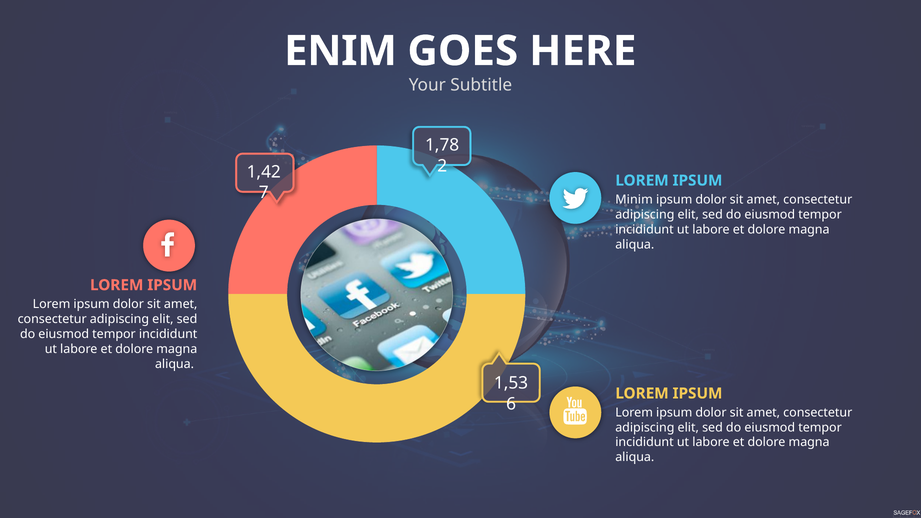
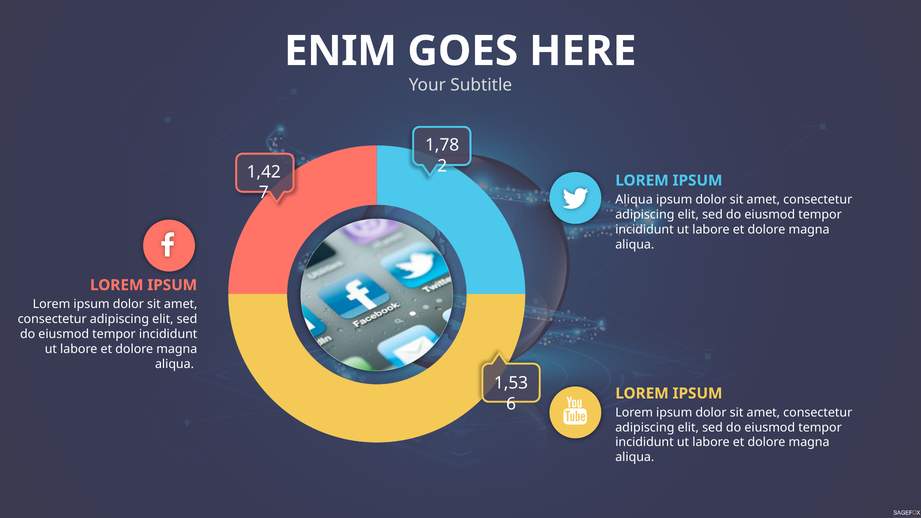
Minim at (634, 200): Minim -> Aliqua
